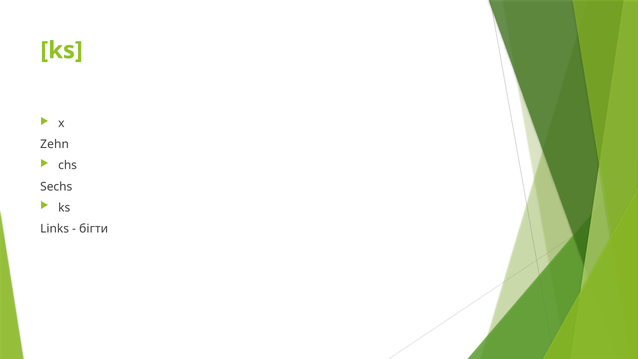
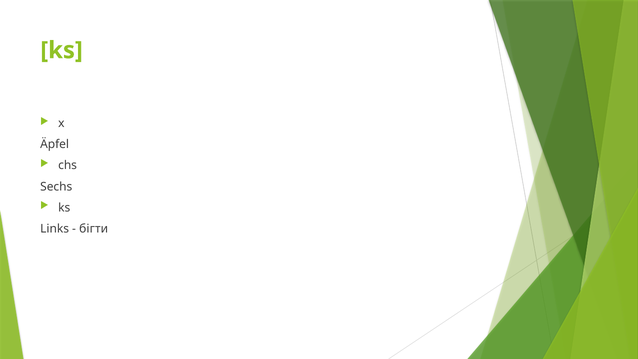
Zehn: Zehn -> Äpfel
